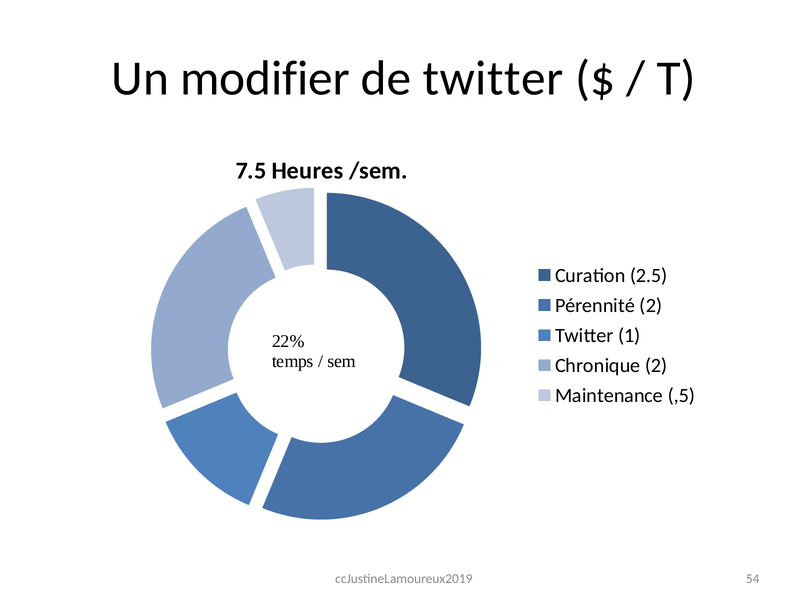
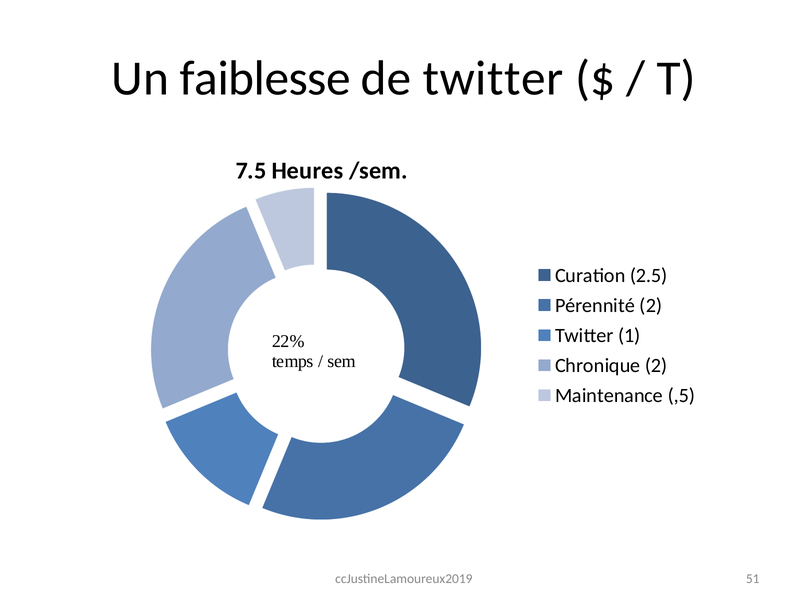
modifier: modifier -> faiblesse
54: 54 -> 51
